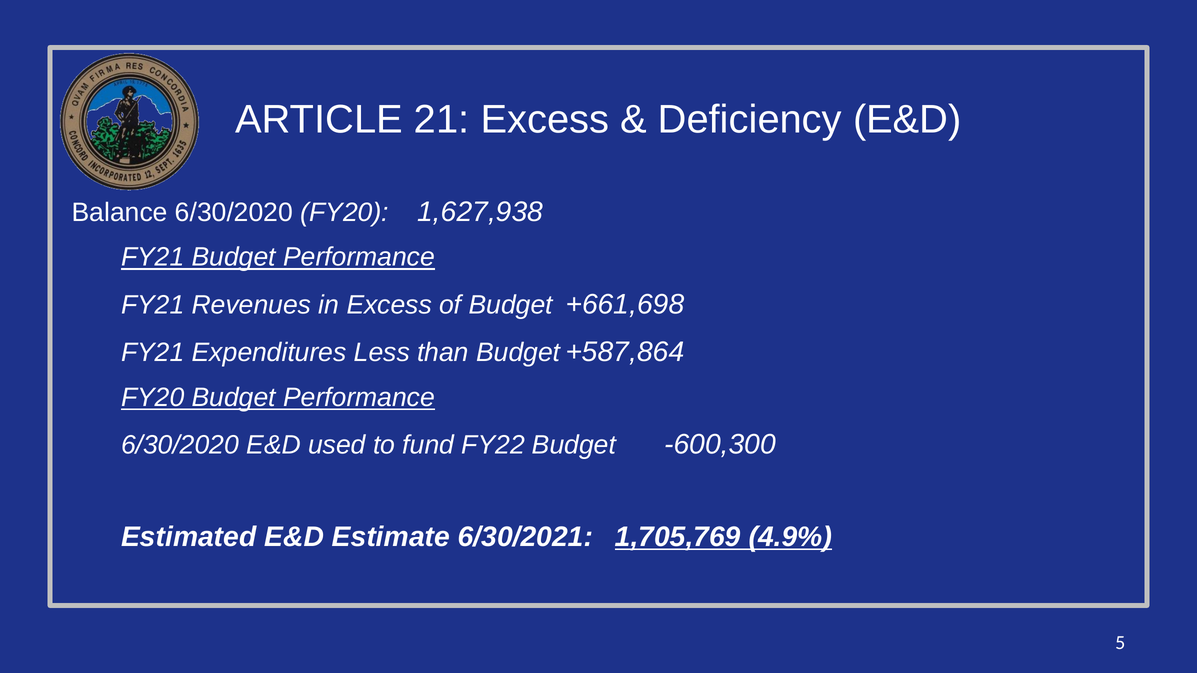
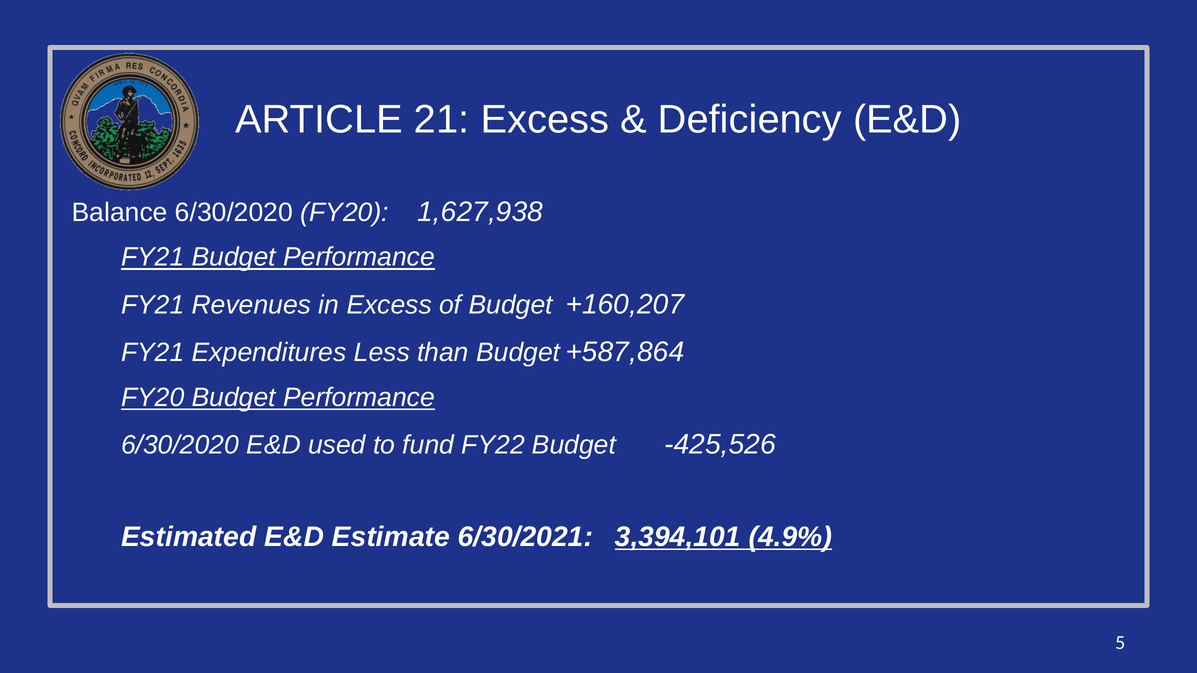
+661,698: +661,698 -> +160,207
-600,300: -600,300 -> -425,526
1,705,769: 1,705,769 -> 3,394,101
